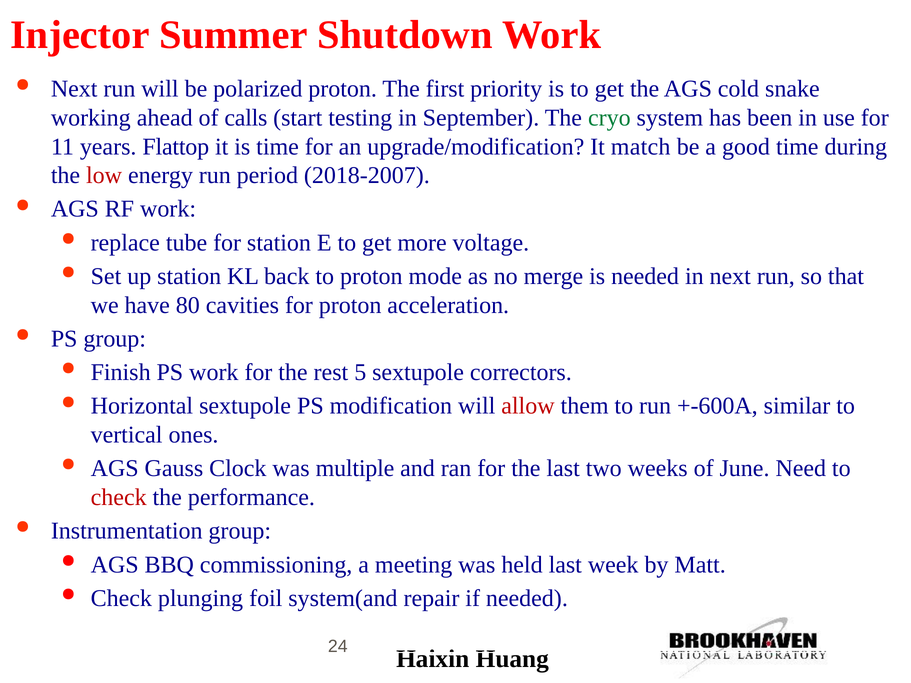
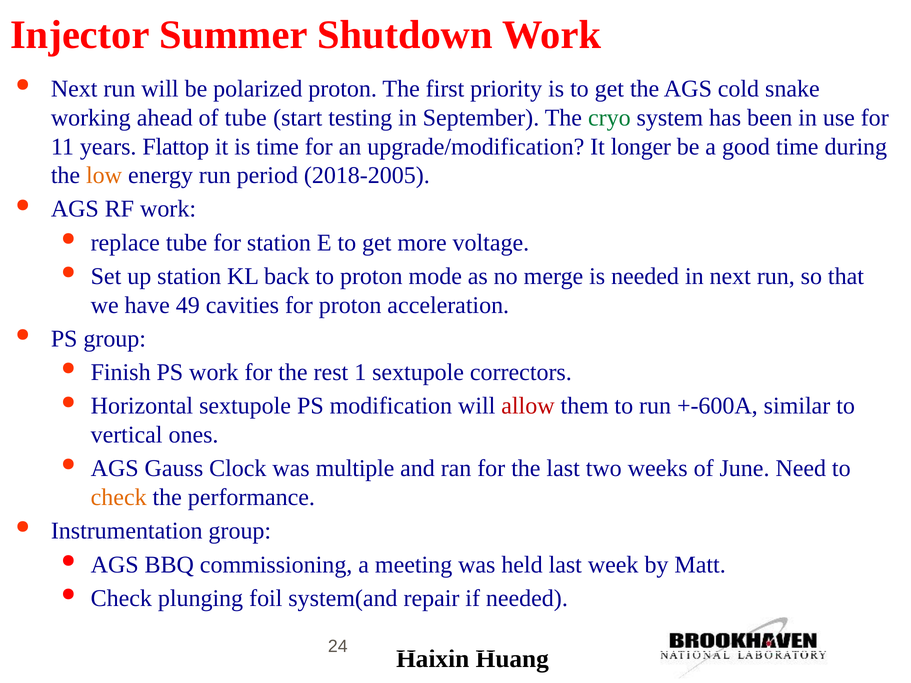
of calls: calls -> tube
match: match -> longer
low colour: red -> orange
2018-2007: 2018-2007 -> 2018-2005
80: 80 -> 49
5: 5 -> 1
check at (119, 497) colour: red -> orange
